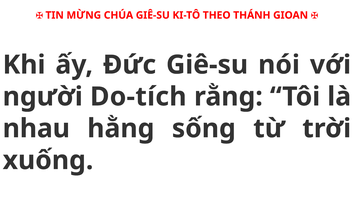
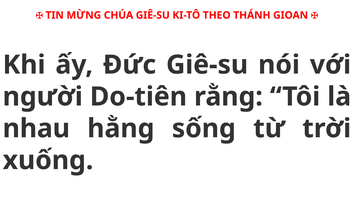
Do-tích: Do-tích -> Do-tiên
